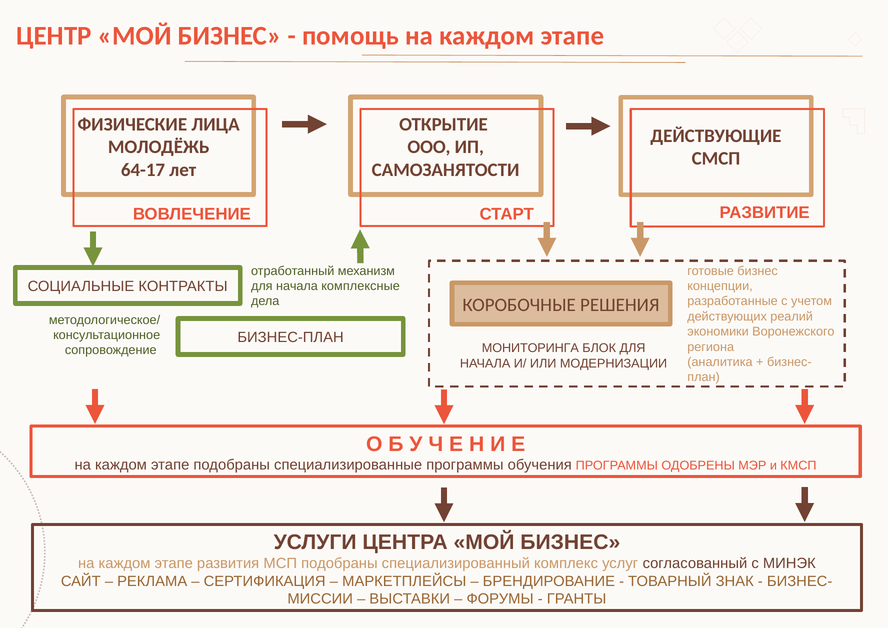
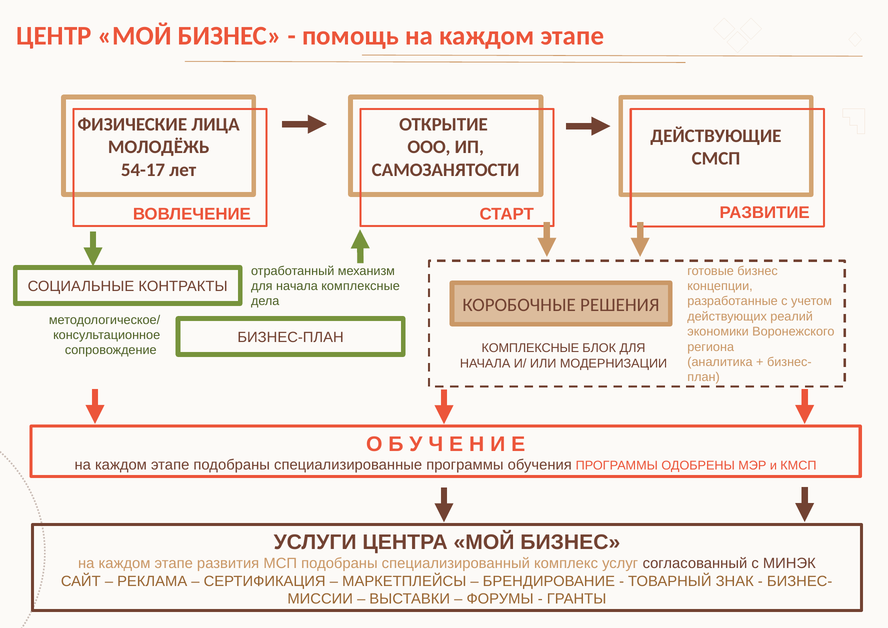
64-17: 64-17 -> 54-17
МОНИТОРИНГА at (530, 348): МОНИТОРИНГА -> КОМПЛЕКСНЫЕ
